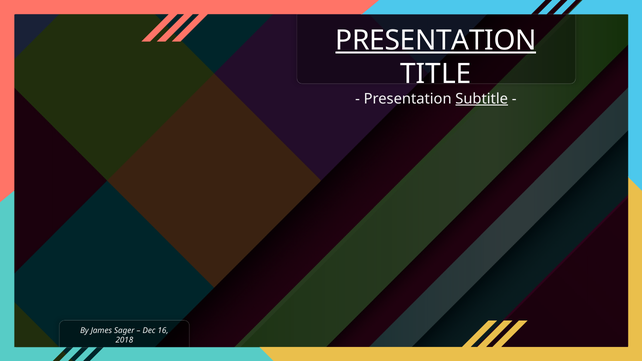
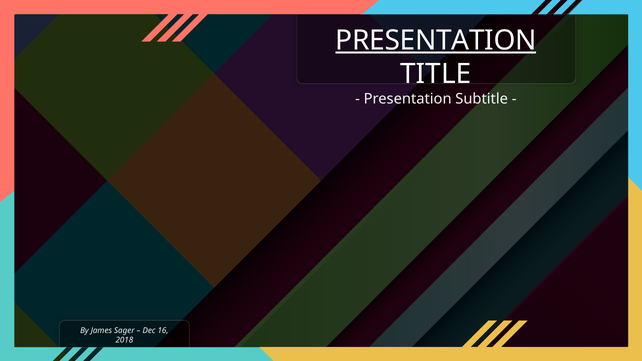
Subtitle underline: present -> none
